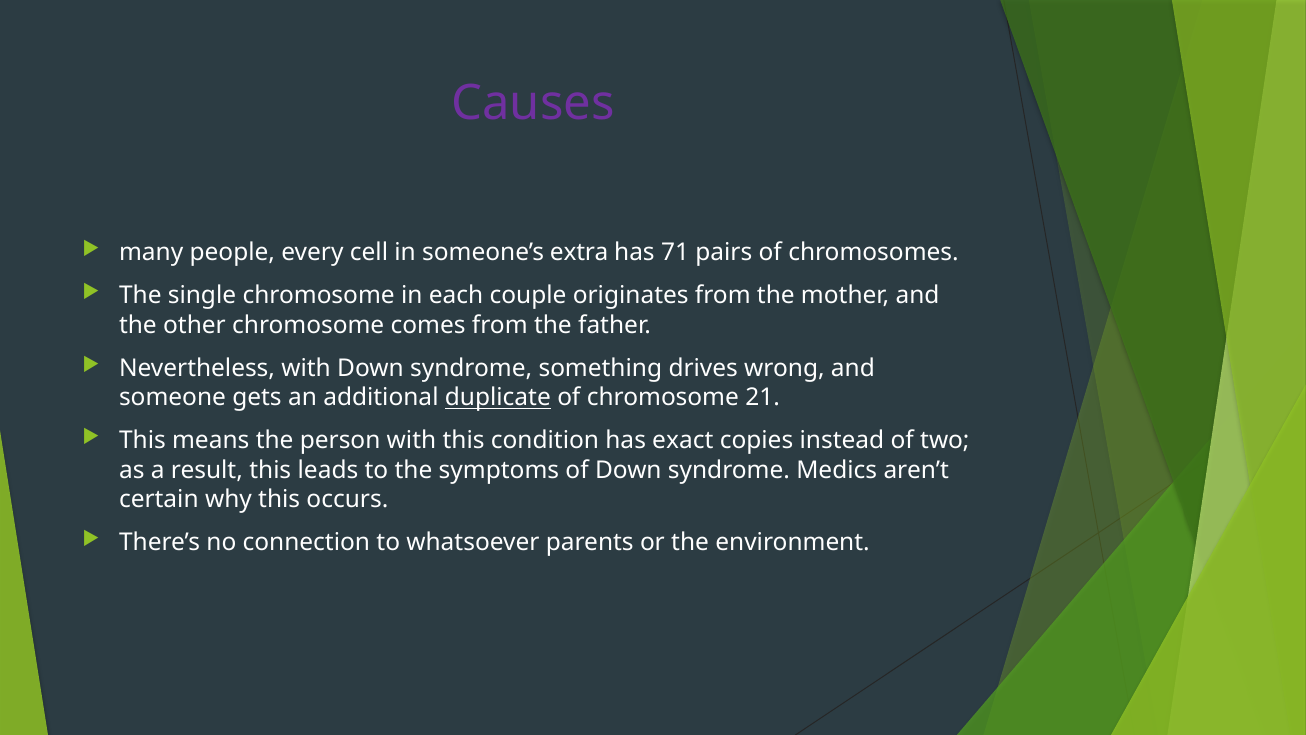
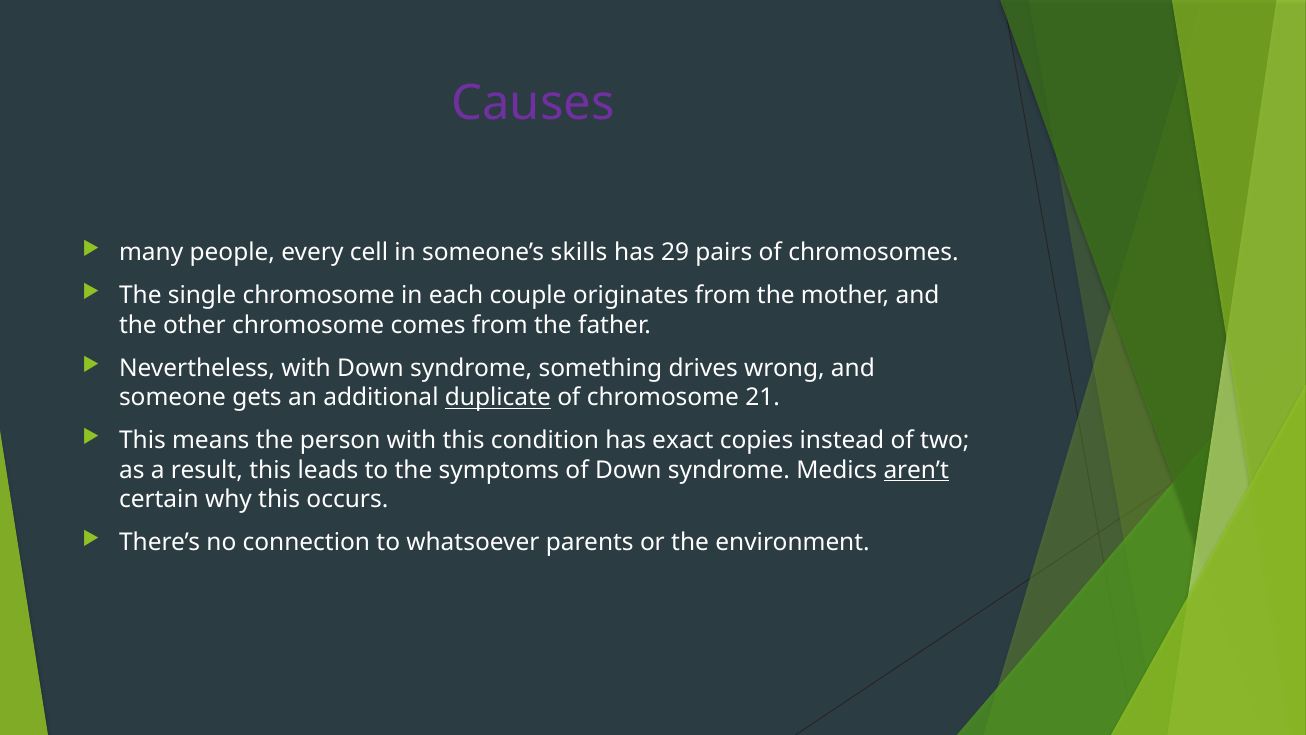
extra: extra -> skills
71: 71 -> 29
aren’t underline: none -> present
